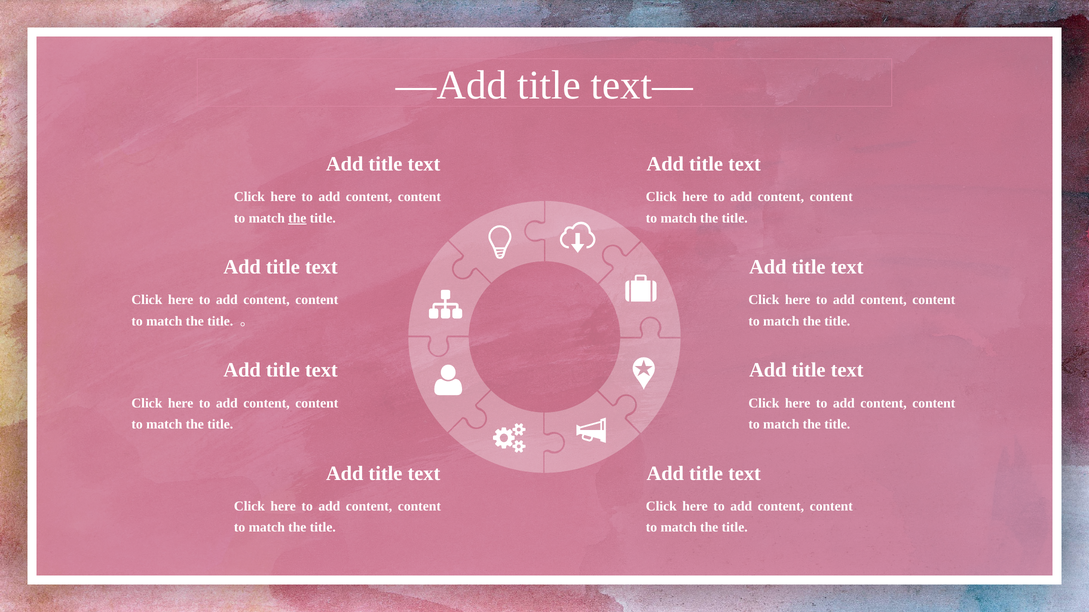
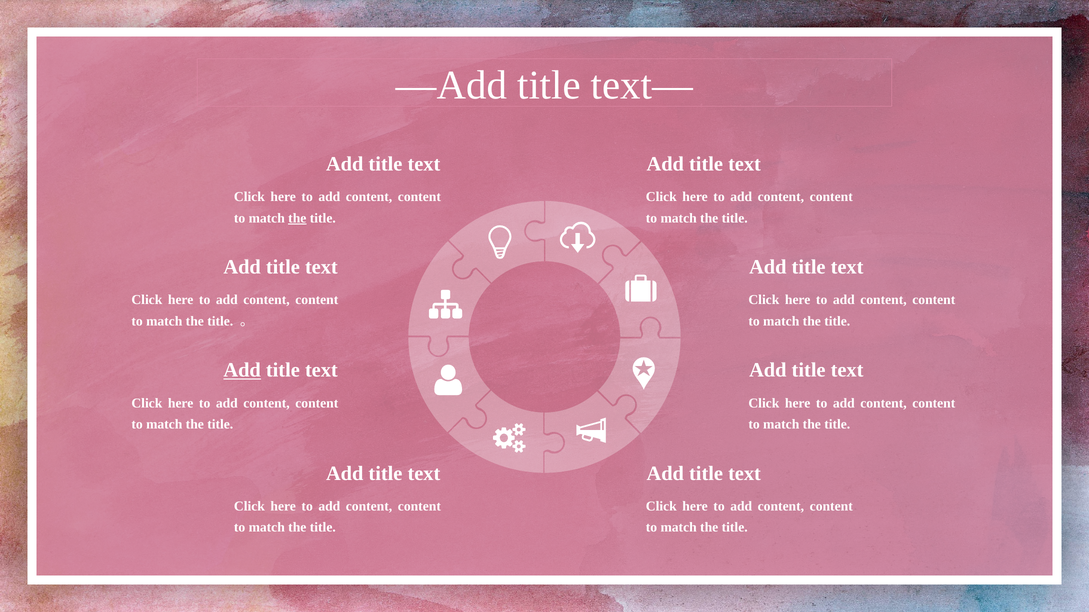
Add at (242, 371) underline: none -> present
